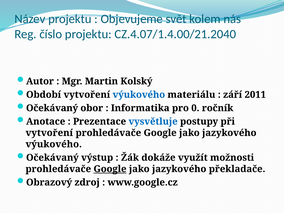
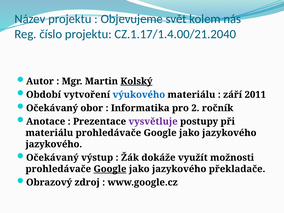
CZ.4.07/1.4.00/21.2040: CZ.4.07/1.4.00/21.2040 -> CZ.1.17/1.4.00/21.2040
Kolský underline: none -> present
0: 0 -> 2
vysvětluje colour: blue -> purple
vytvoření at (49, 133): vytvoření -> materiálu
výukového at (54, 144): výukového -> jazykového
